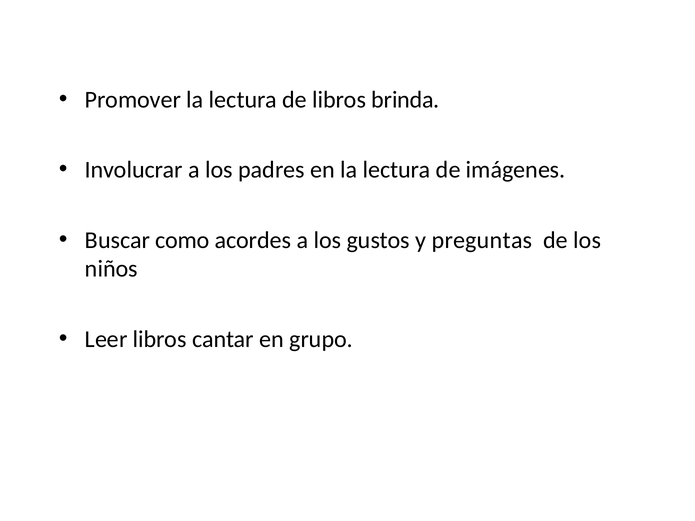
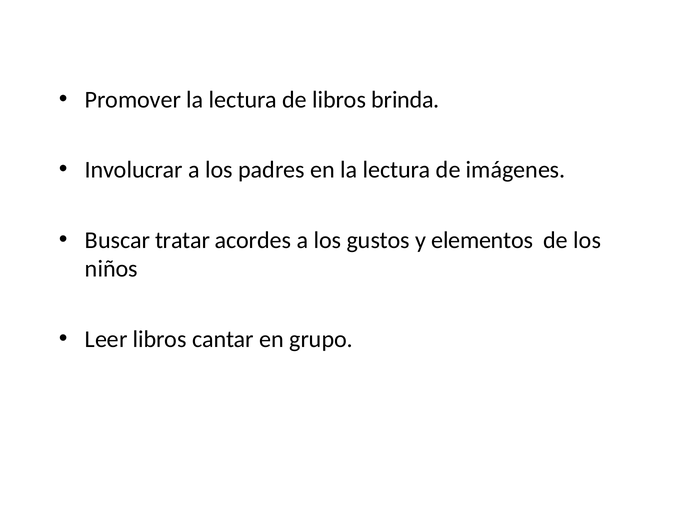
como: como -> tratar
preguntas: preguntas -> elementos
